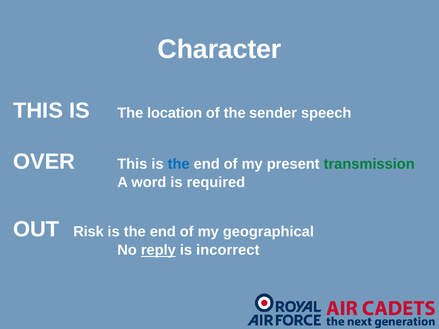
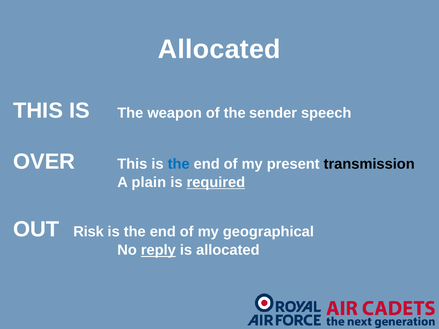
Character at (219, 49): Character -> Allocated
location: location -> weapon
transmission colour: green -> black
word: word -> plain
required underline: none -> present
is incorrect: incorrect -> allocated
